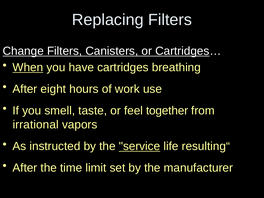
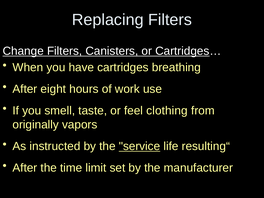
When underline: present -> none
together: together -> clothing
irrational: irrational -> originally
